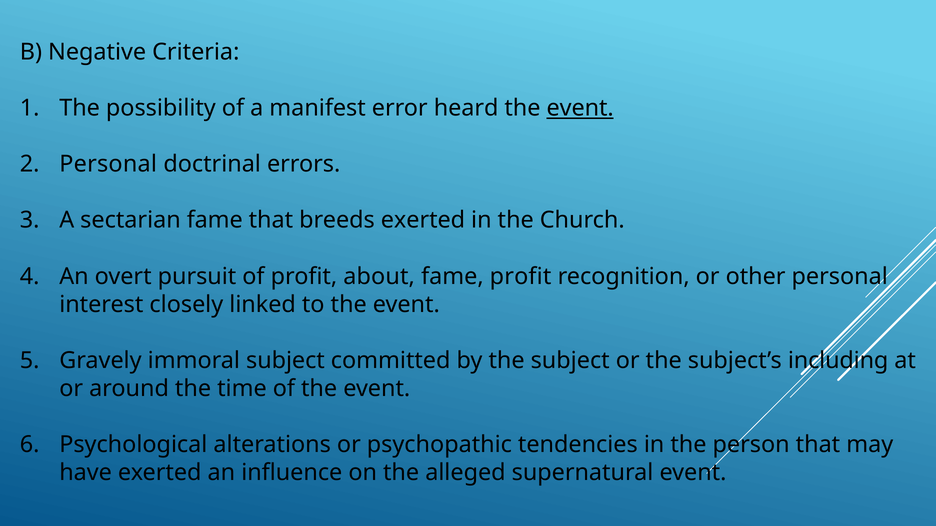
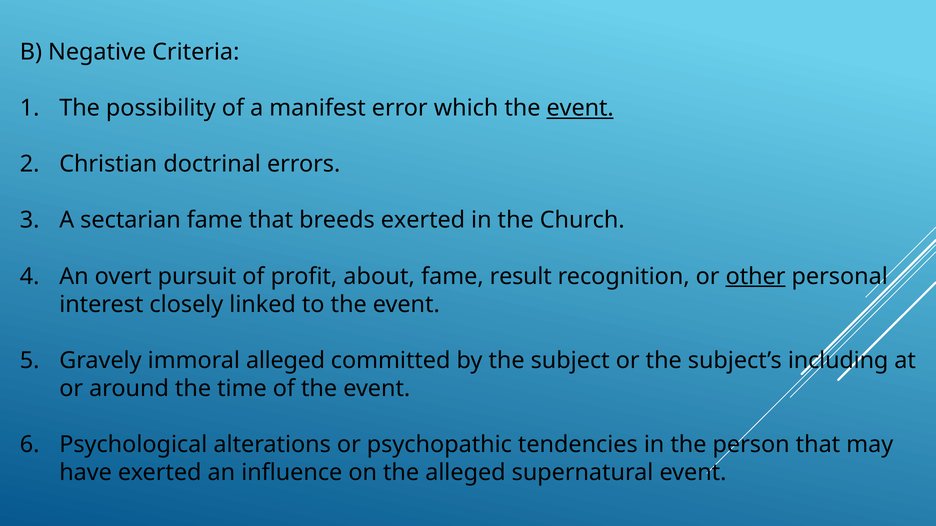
heard: heard -> which
Personal at (108, 164): Personal -> Christian
fame profit: profit -> result
other underline: none -> present
immoral subject: subject -> alleged
